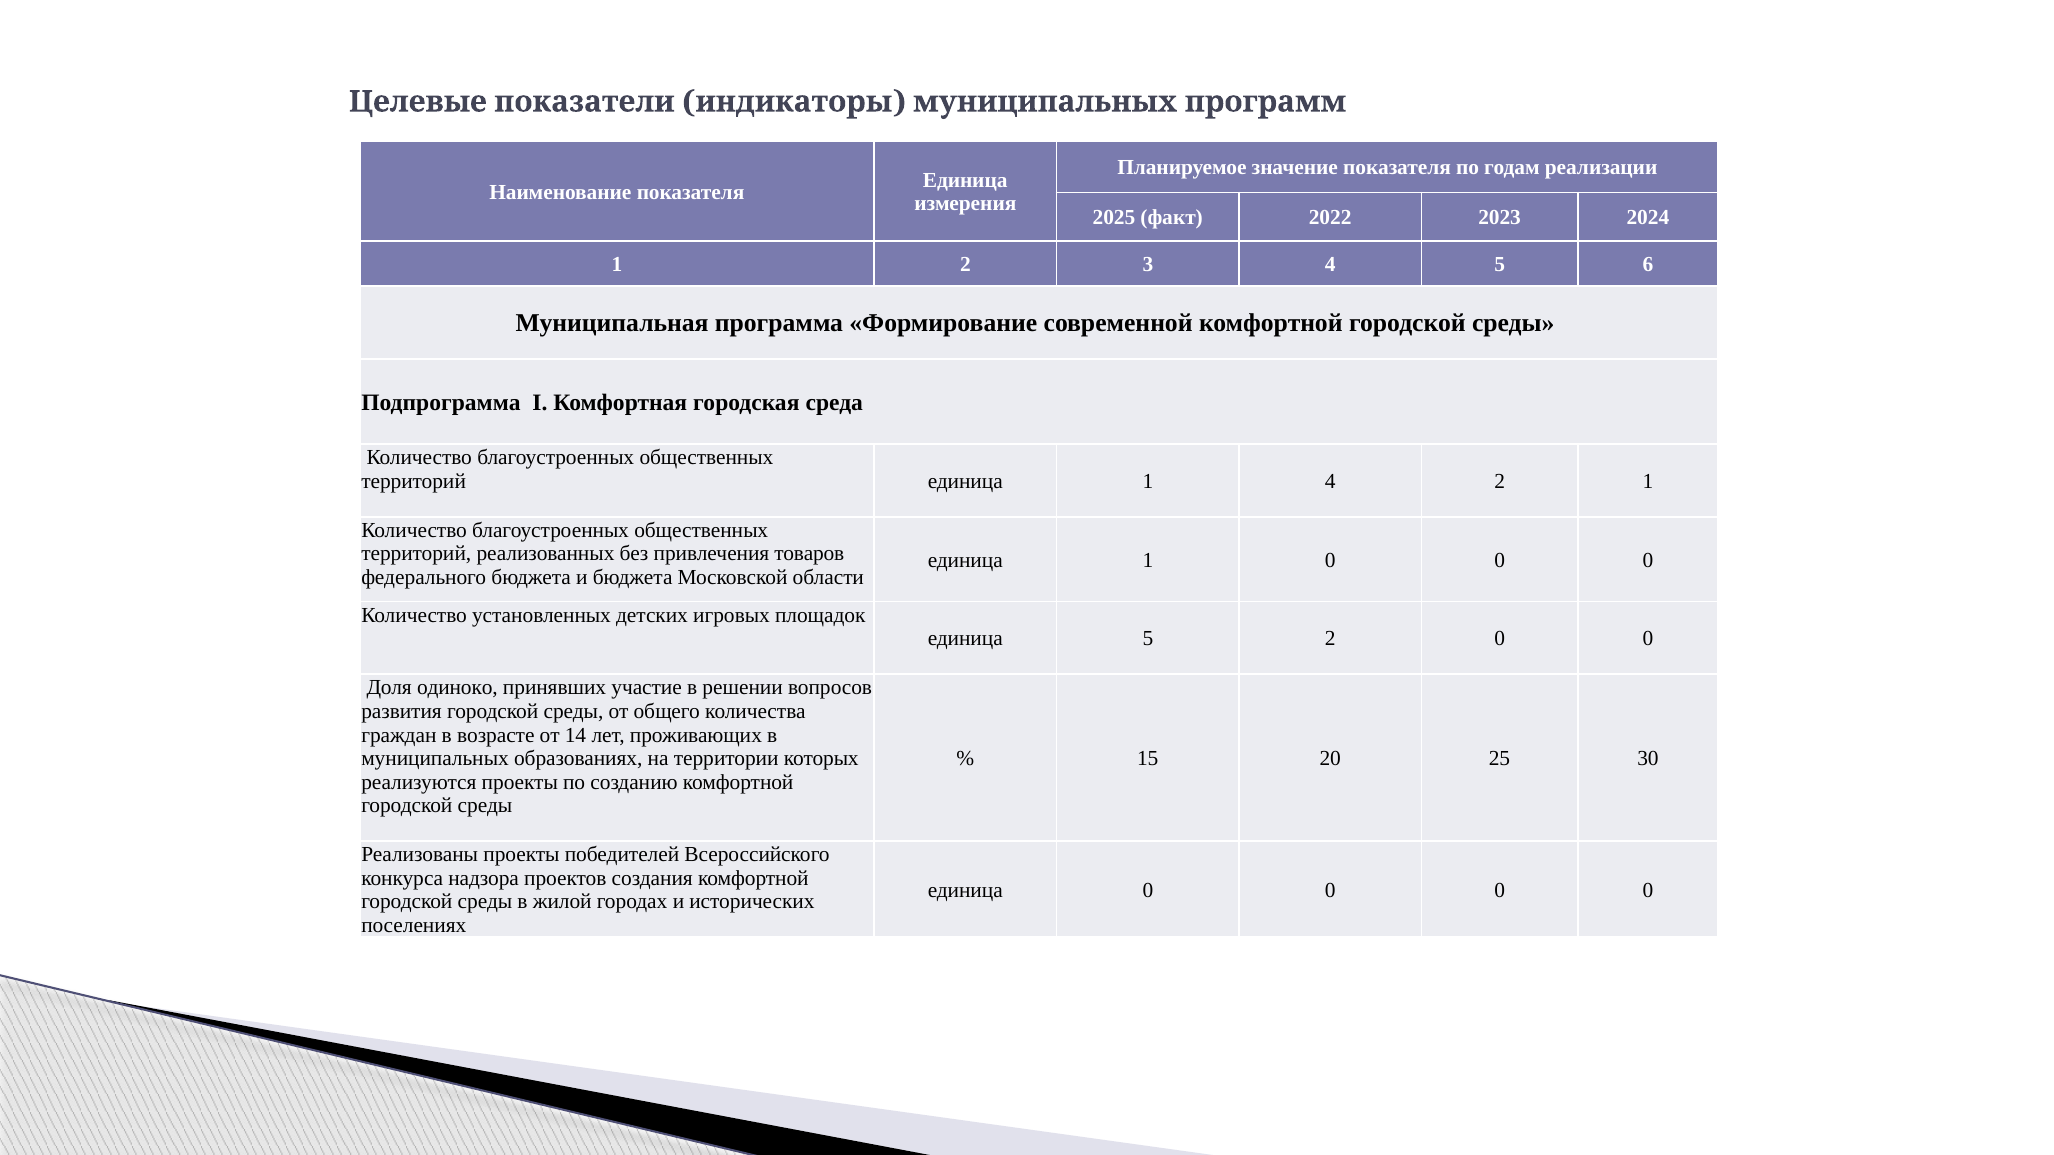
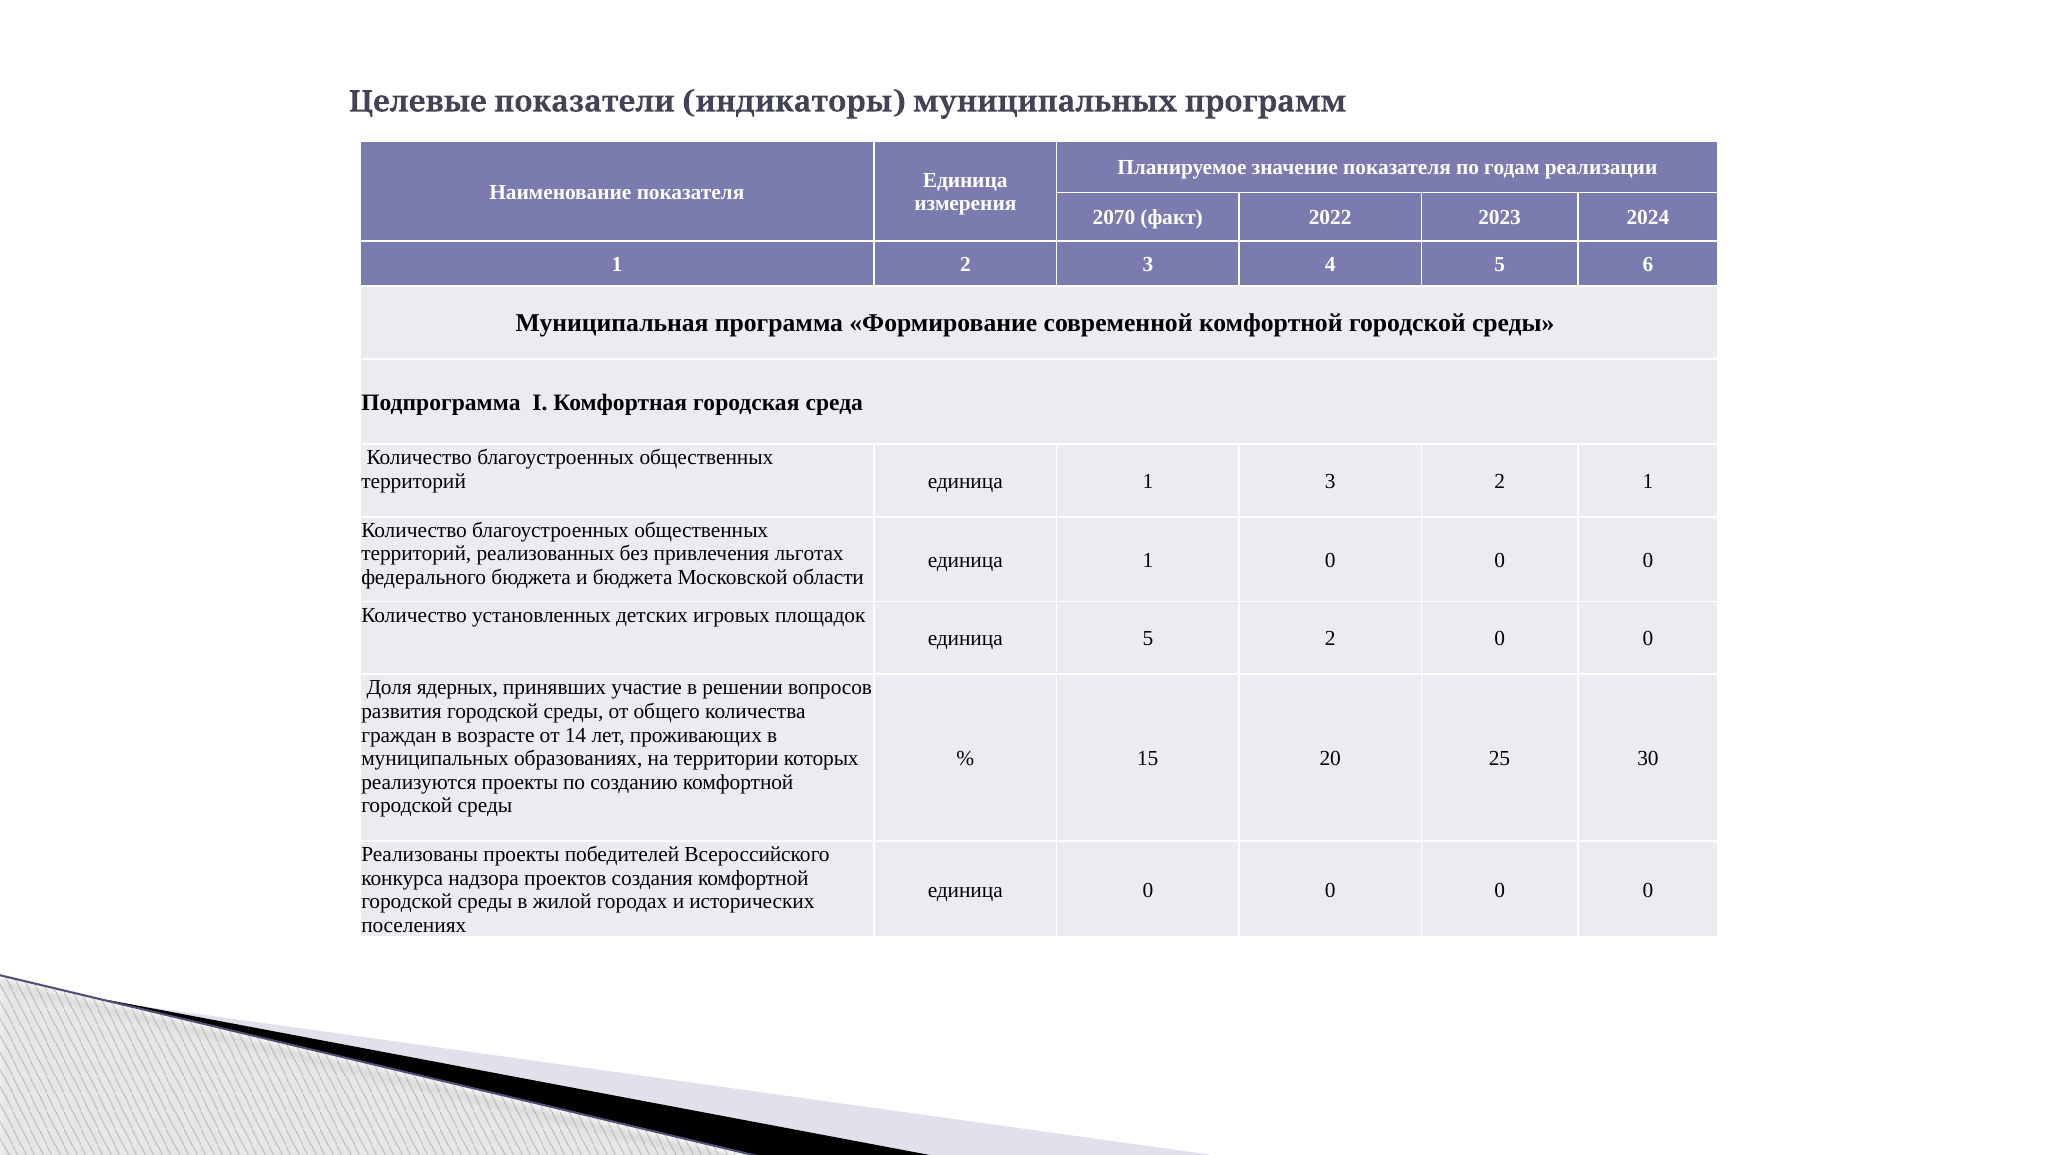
2025: 2025 -> 2070
1 4: 4 -> 3
товаров: товаров -> льготах
одиноко: одиноко -> ядерных
